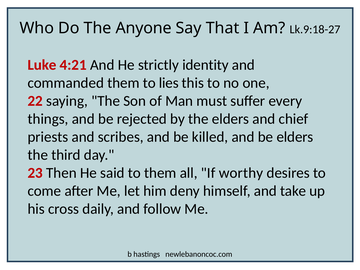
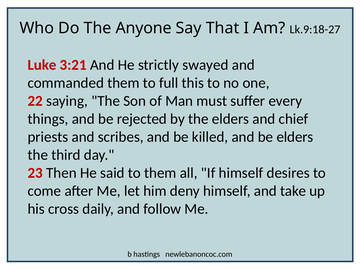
4:21: 4:21 -> 3:21
identity: identity -> swayed
lies: lies -> full
If worthy: worthy -> himself
